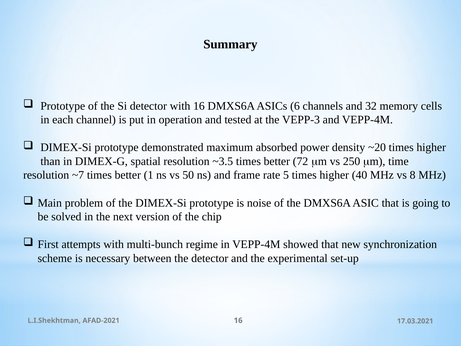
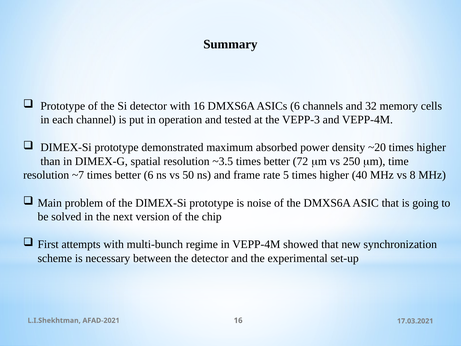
better 1: 1 -> 6
